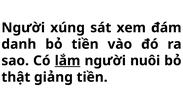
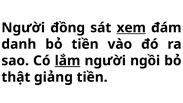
xúng: xúng -> đồng
xem underline: none -> present
nuôi: nuôi -> ngồi
